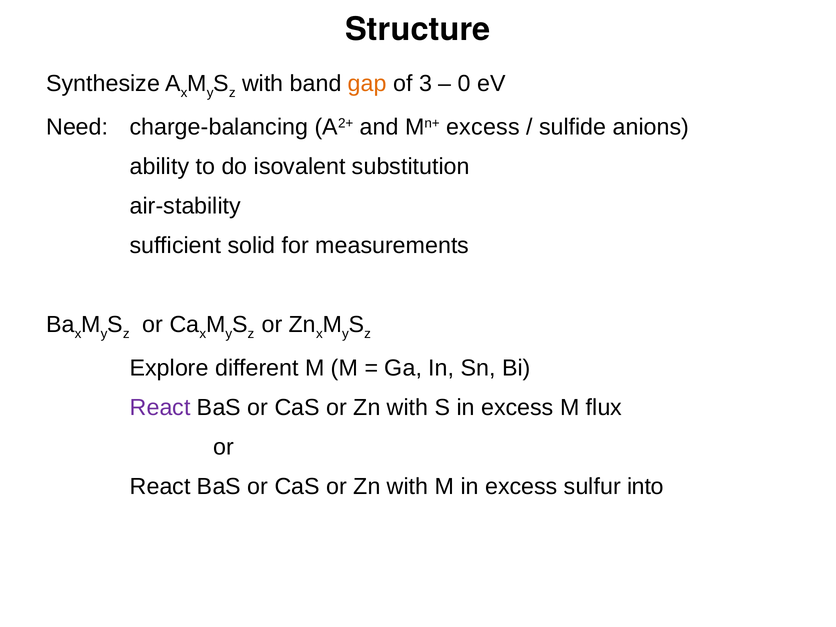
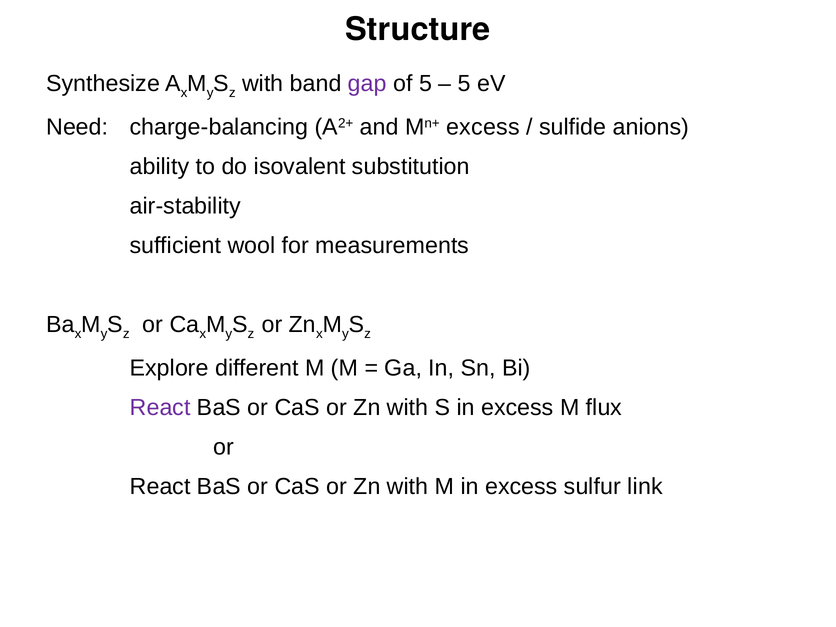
gap colour: orange -> purple
of 3: 3 -> 5
0 at (464, 84): 0 -> 5
solid: solid -> wool
into: into -> link
